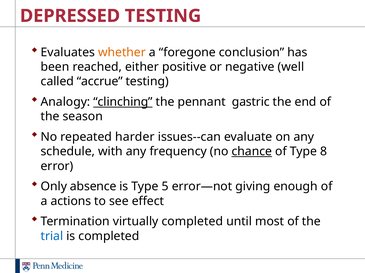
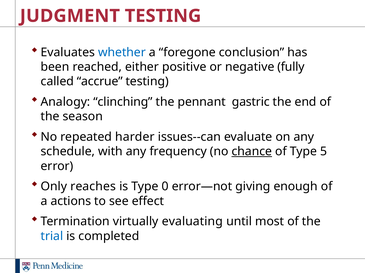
DEPRESSED: DEPRESSED -> JUDGMENT
whether colour: orange -> blue
well: well -> fully
clinching underline: present -> none
8: 8 -> 5
absence: absence -> reaches
5: 5 -> 0
virtually completed: completed -> evaluating
